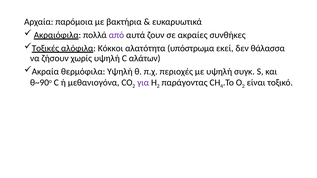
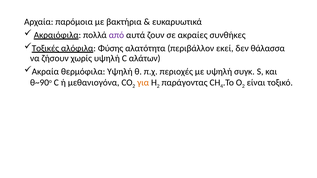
Κόκκοι: Κόκκοι -> Φύσης
υπόστρωμα: υπόστρωμα -> περιβάλλον
για colour: purple -> orange
